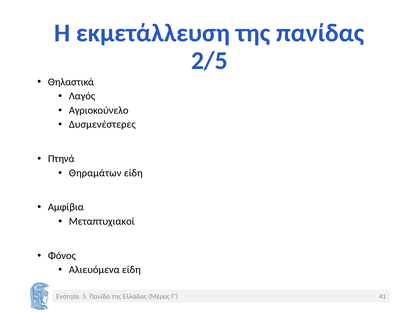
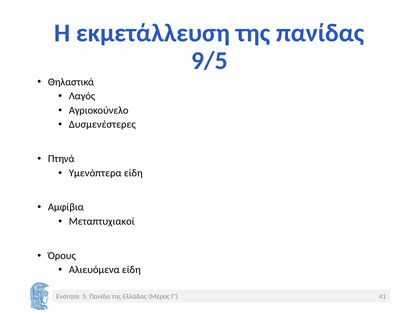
2/5: 2/5 -> 9/5
Θηραμάτων: Θηραμάτων -> Υμενόπτερα
Φόνος: Φόνος -> Όρους
